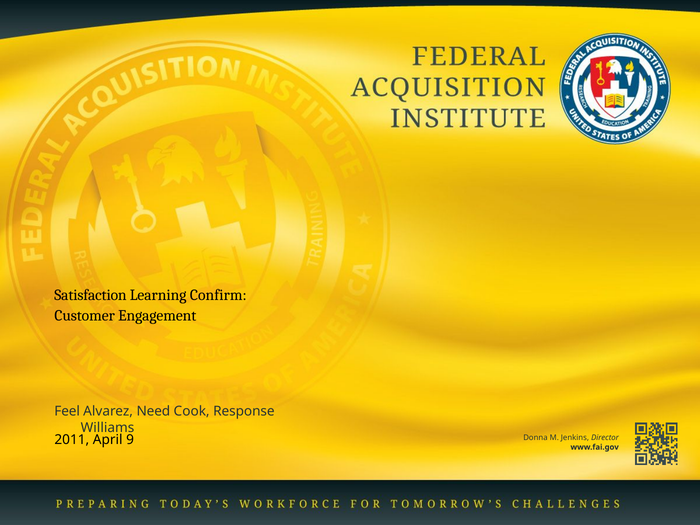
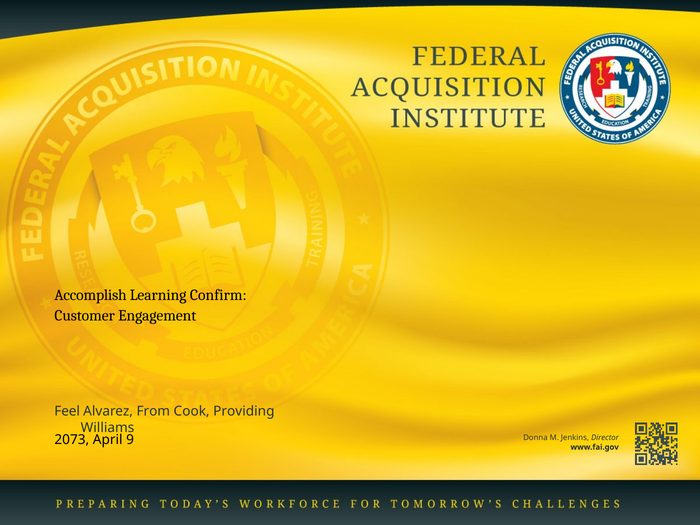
Satisfaction: Satisfaction -> Accomplish
Need: Need -> From
Response: Response -> Providing
2011: 2011 -> 2073
